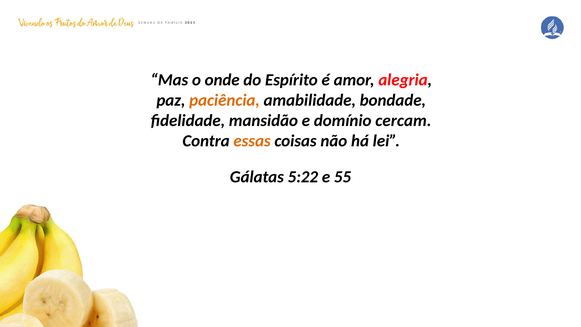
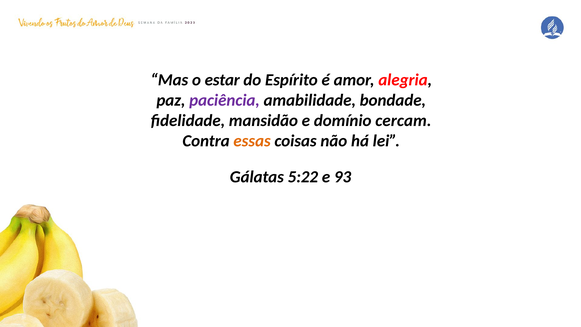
onde: onde -> estar
paciência colour: orange -> purple
55: 55 -> 93
